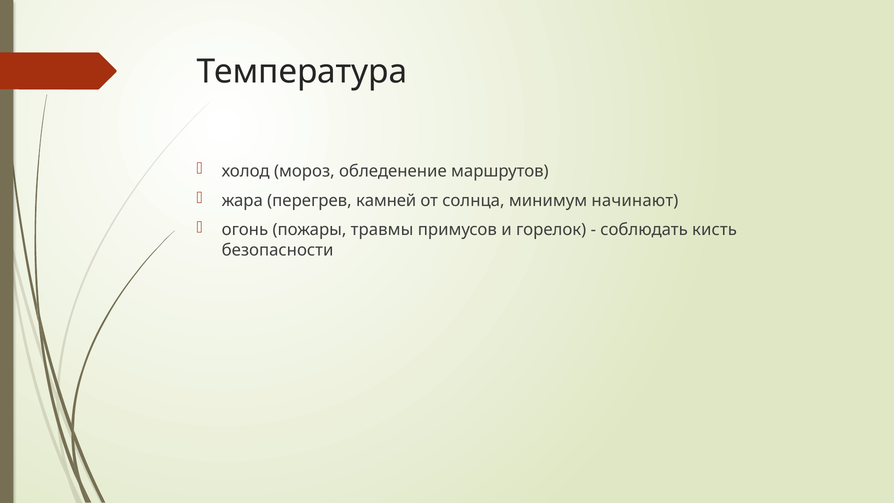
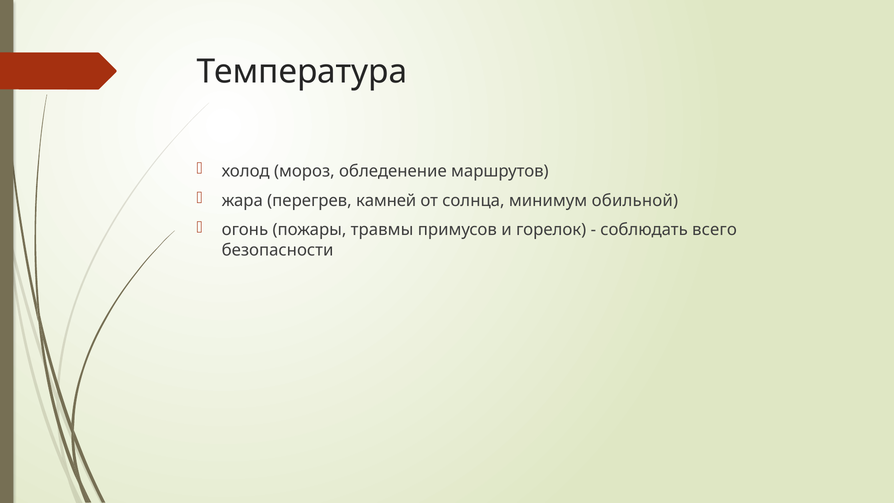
начинают: начинают -> обильной
кисть: кисть -> всего
